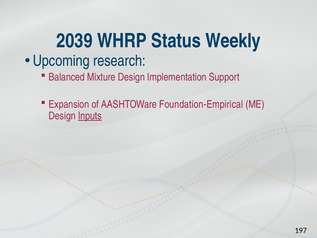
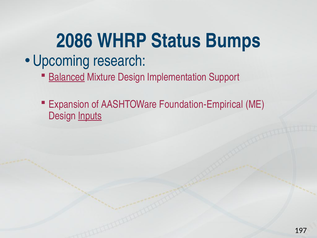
2039: 2039 -> 2086
Weekly: Weekly -> Bumps
Balanced underline: none -> present
